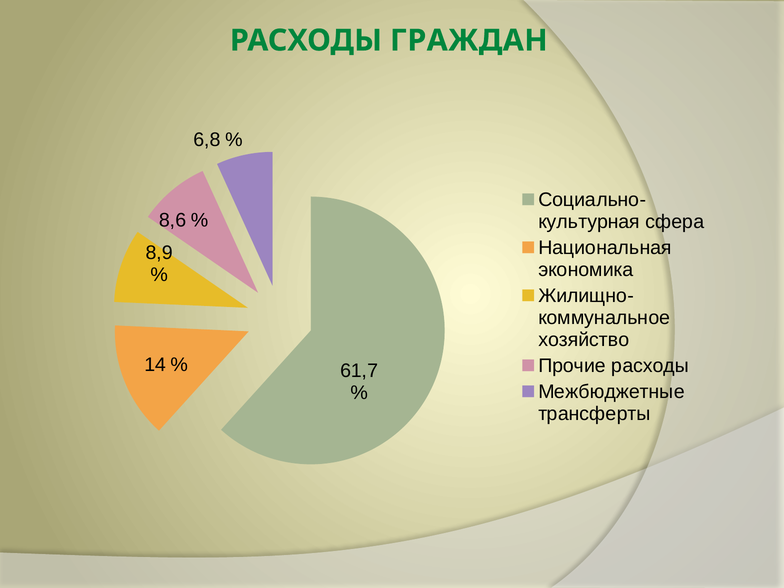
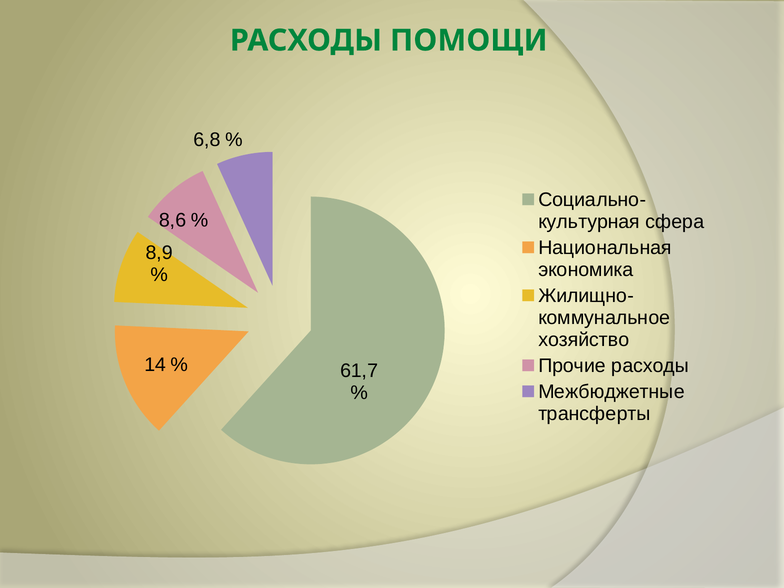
ГРАЖДАН: ГРАЖДАН -> ПОМОЩИ
